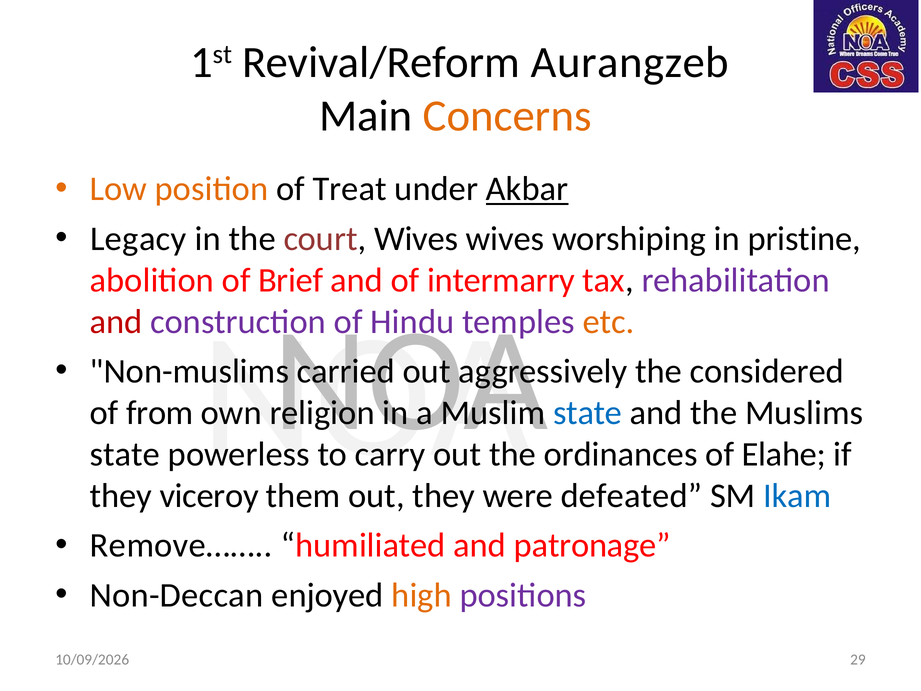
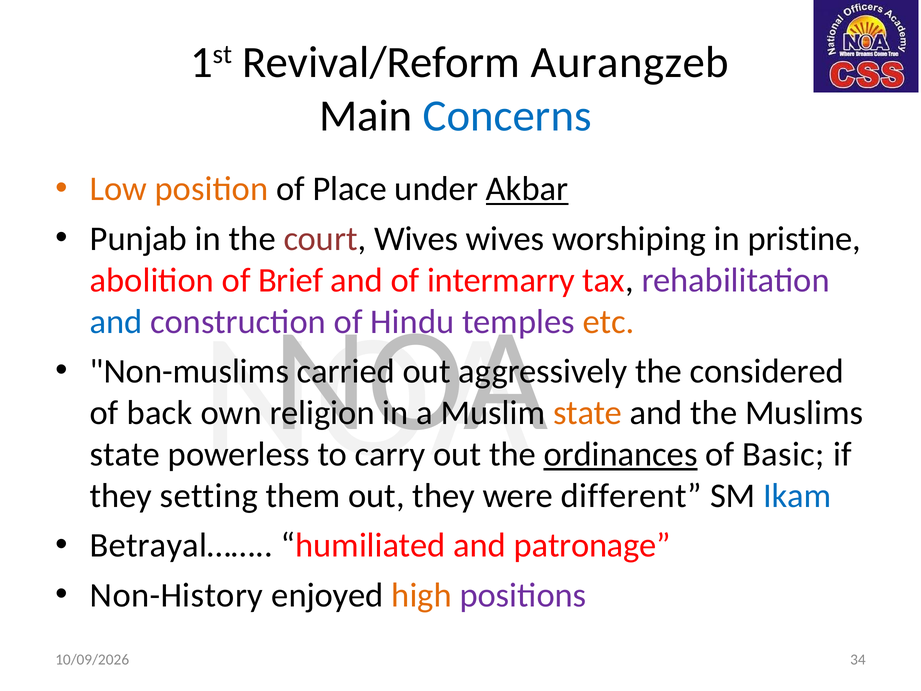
Concerns colour: orange -> blue
Treat: Treat -> Place
Legacy: Legacy -> Punjab
and at (116, 322) colour: red -> blue
from: from -> back
state at (588, 413) colour: blue -> orange
ordinances underline: none -> present
Elahe: Elahe -> Basic
viceroy: viceroy -> setting
defeated: defeated -> different
Remove……: Remove…… -> Betrayal……
Non-Deccan: Non-Deccan -> Non-History
29: 29 -> 34
